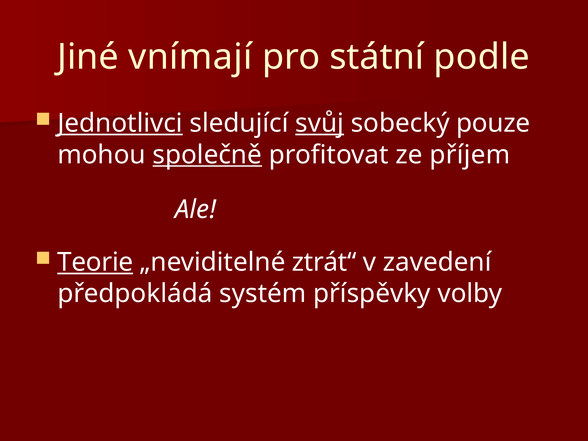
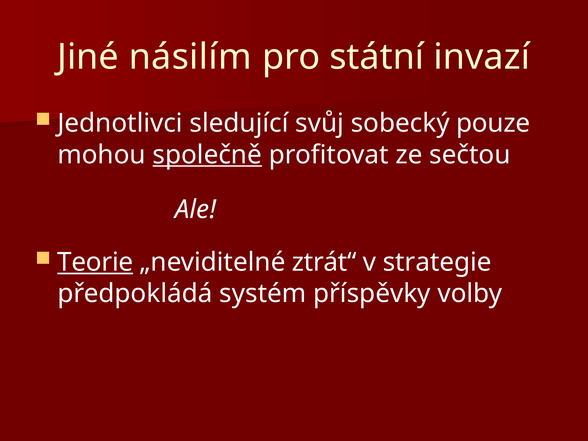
vnímají: vnímají -> násilím
podle: podle -> invazí
Jednotlivci underline: present -> none
svůj underline: present -> none
příjem: příjem -> sečtou
zavedení: zavedení -> strategie
